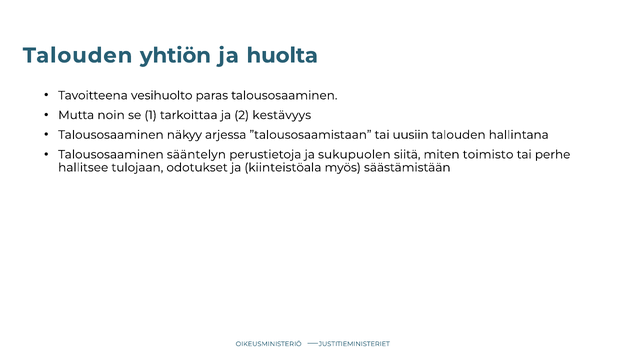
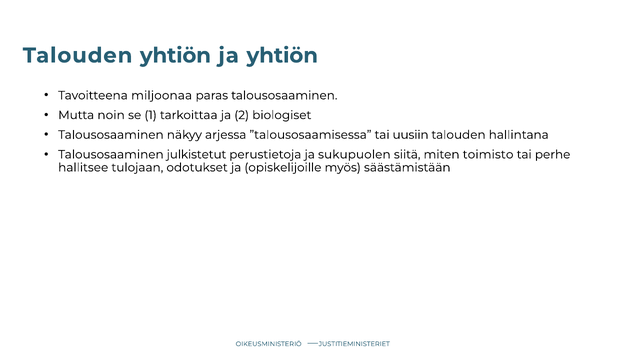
ja huolta: huolta -> yhtiön
vesihuolto: vesihuolto -> miljoonaa
kestävyys: kestävyys -> biologiset
”talousosaamistaan: ”talousosaamistaan -> ”talousosaamisessa
sääntelyn: sääntelyn -> julkistetut
kiinteistöala: kiinteistöala -> opiskelijoille
